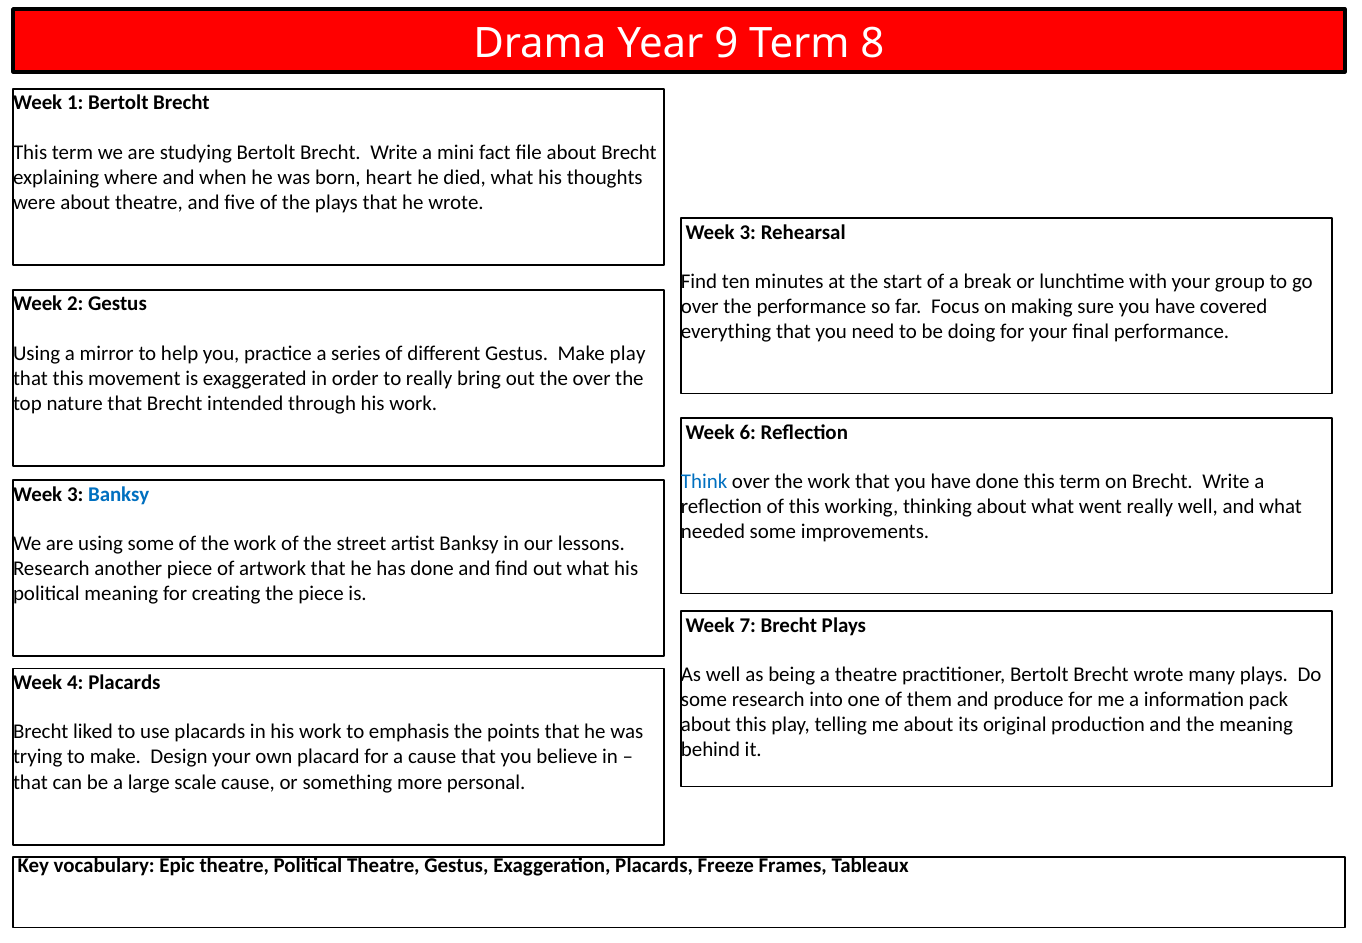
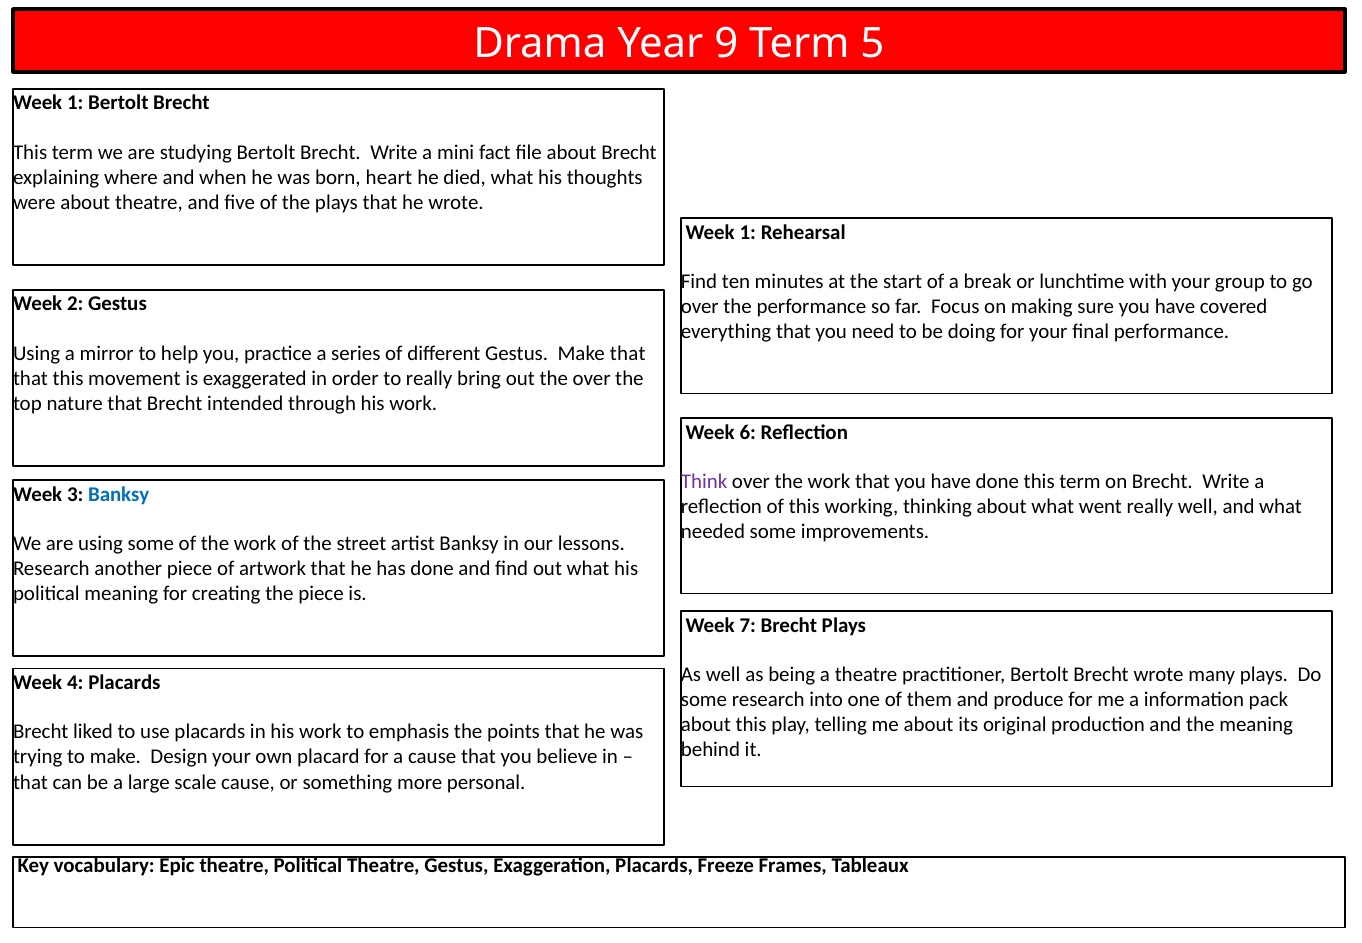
8: 8 -> 5
3 at (748, 232): 3 -> 1
Make play: play -> that
Think colour: blue -> purple
